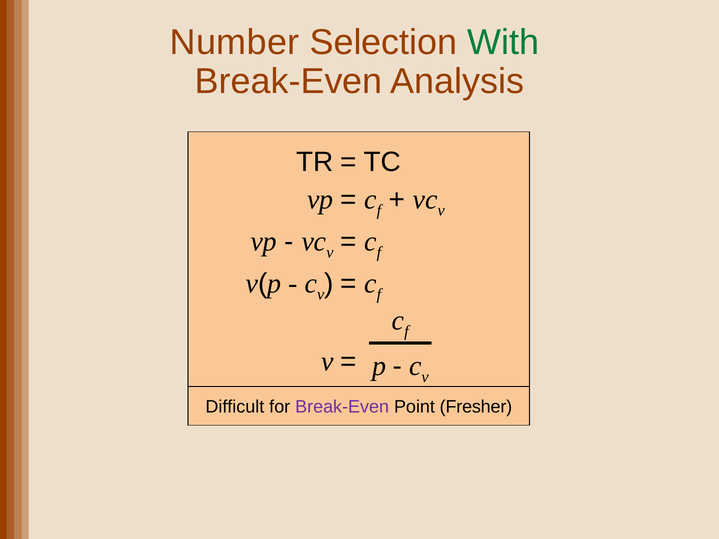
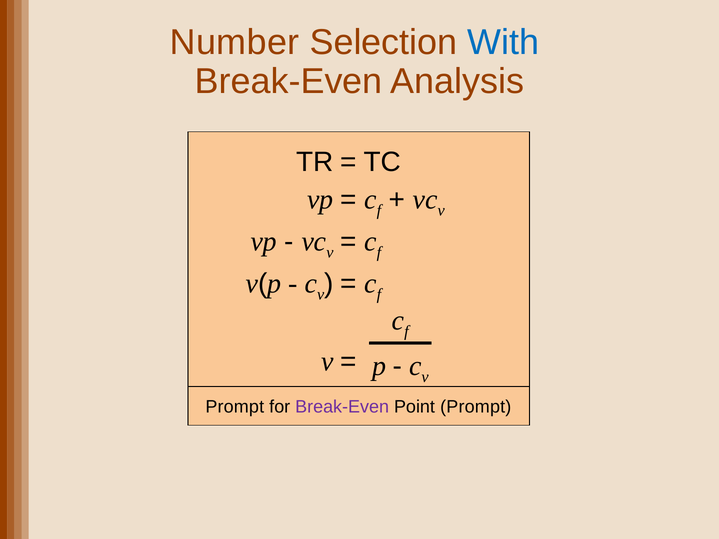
With colour: green -> blue
Difficult at (235, 407): Difficult -> Prompt
Point Fresher: Fresher -> Prompt
